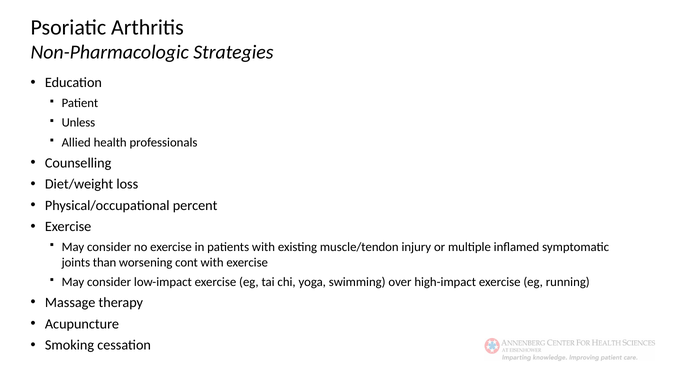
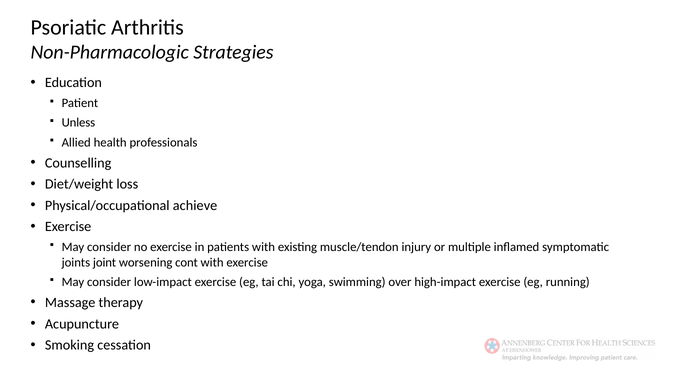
percent: percent -> achieve
than: than -> joint
